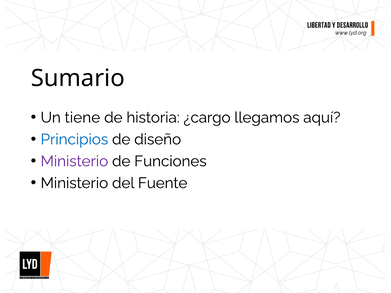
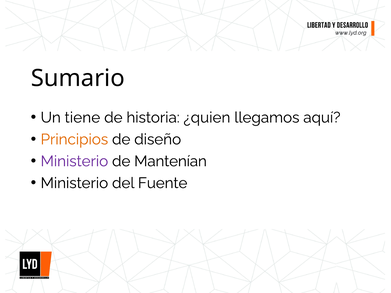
¿cargo: ¿cargo -> ¿quien
Principios colour: blue -> orange
Funciones: Funciones -> Mantenían
